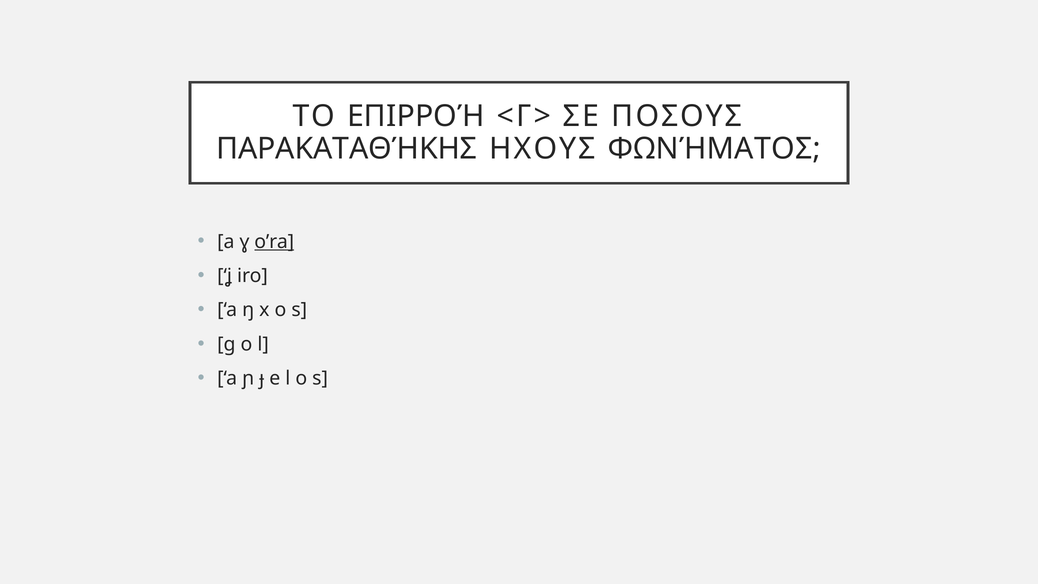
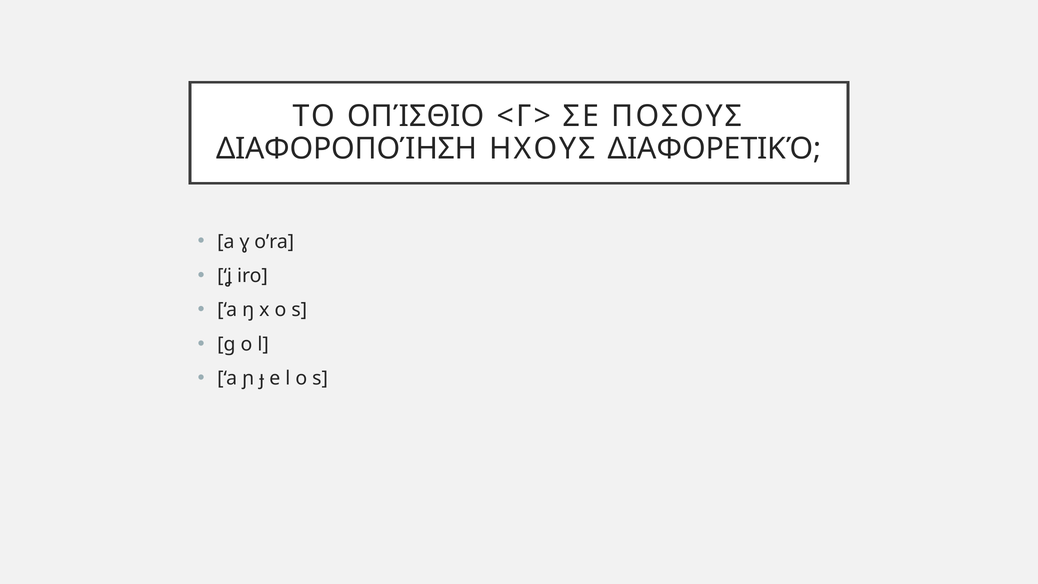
ΕΠΙΡΡΟΉ: ΕΠΙΡΡΟΉ -> ΟΠΊΣΘΙΟ
ΠΑΡΑΚΑΤΑΘΉΚΗΣ: ΠΑΡΑΚΑΤΑΘΉΚΗΣ -> ΔΙΑΦΟΡΟΠΟΊΗΣΗ
ΦΩΝΉΜΑΤΟΣ: ΦΩΝΉΜΑΤΟΣ -> ΔΙΑΦΟΡΕΤΙΚΌ
o’ra underline: present -> none
